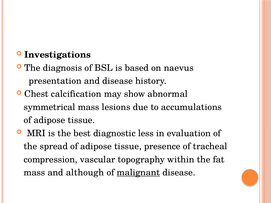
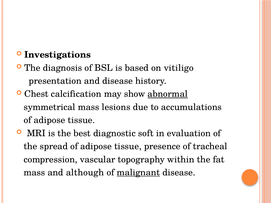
naevus: naevus -> vitiligo
abnormal underline: none -> present
less: less -> soft
